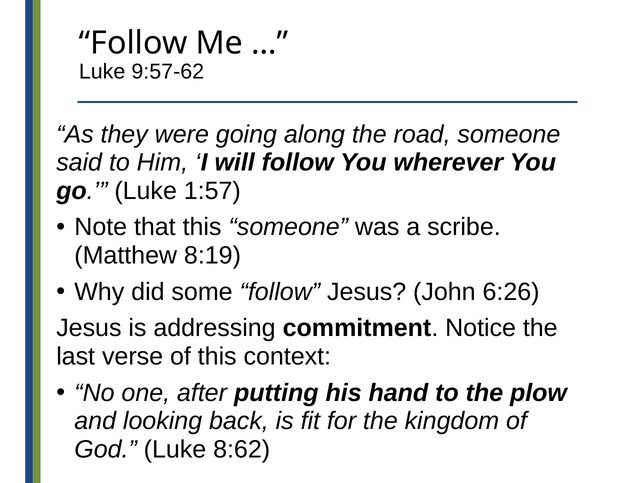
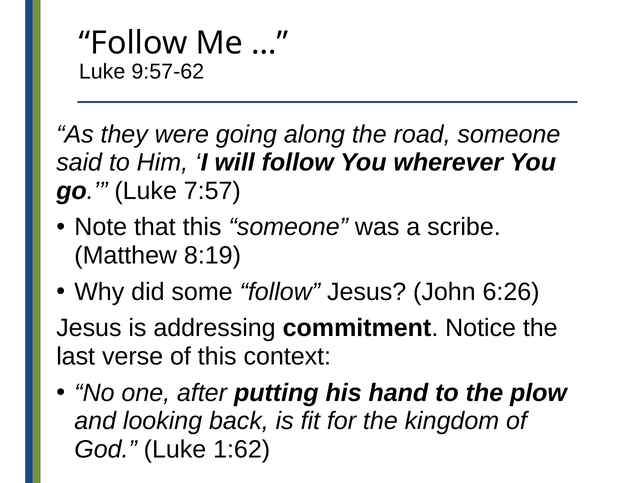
1:57: 1:57 -> 7:57
8:62: 8:62 -> 1:62
